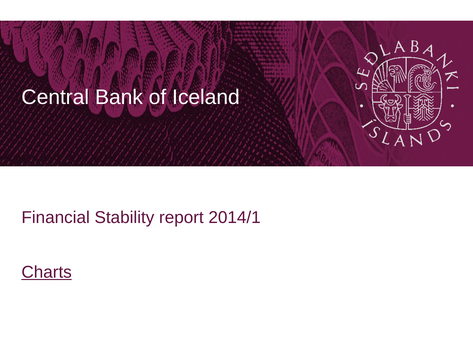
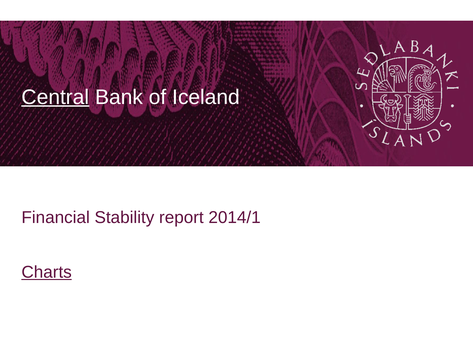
Central underline: none -> present
